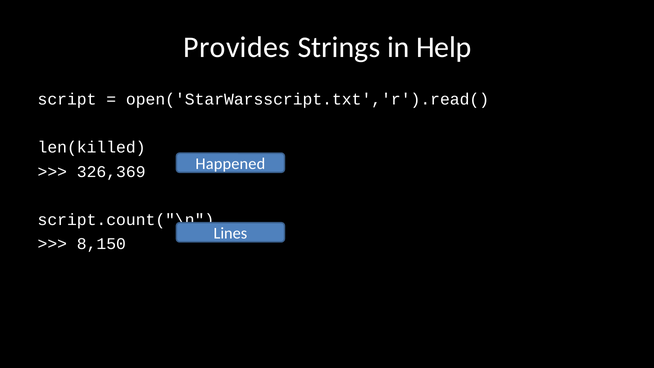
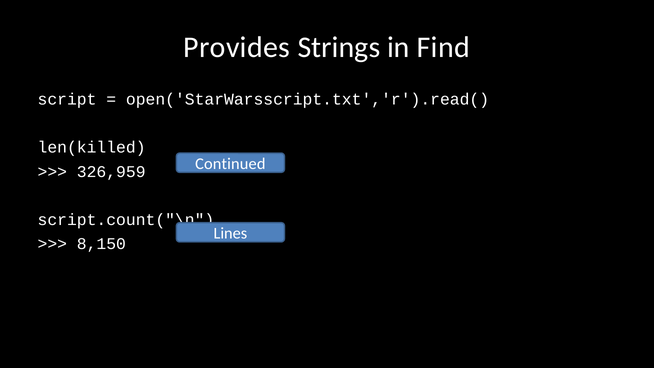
Help: Help -> Find
Happened: Happened -> Continued
326,369: 326,369 -> 326,959
